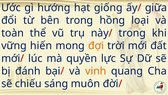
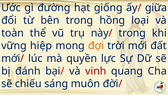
hướng: hướng -> đường
hiến: hiến -> hiệp
vinh colour: orange -> red
